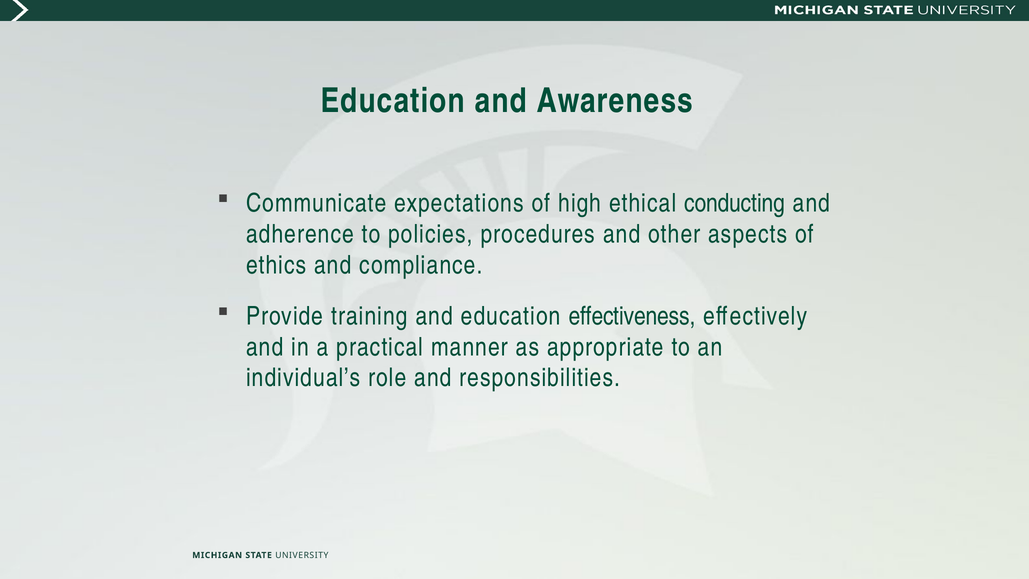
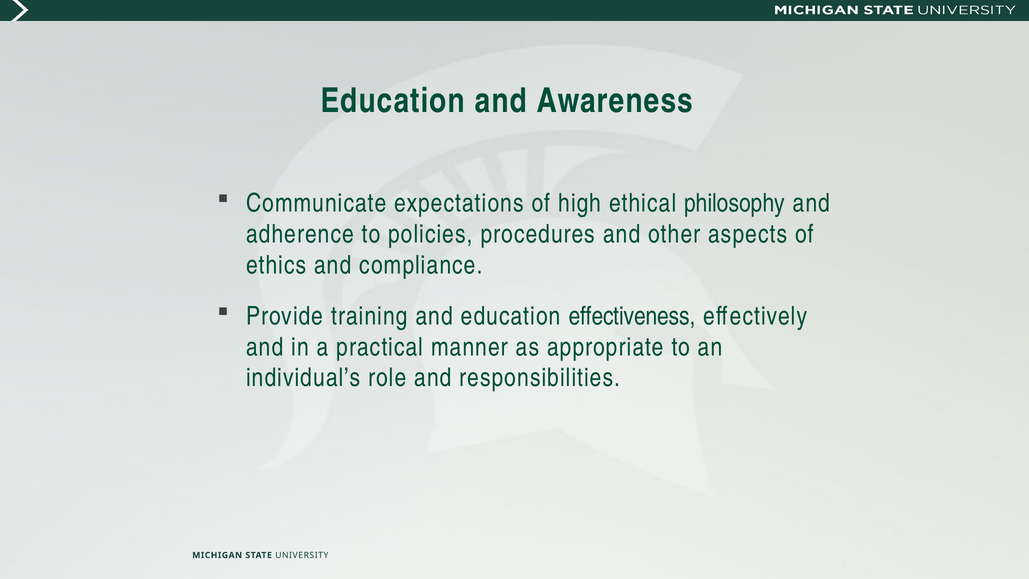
conducting: conducting -> philosophy
